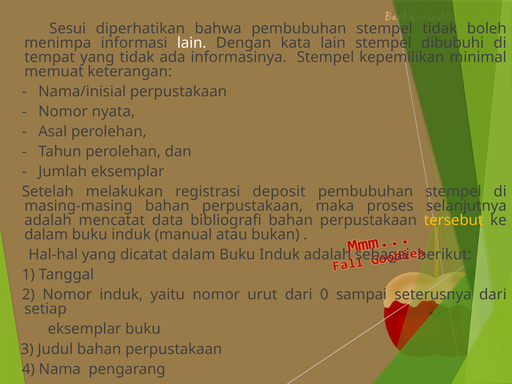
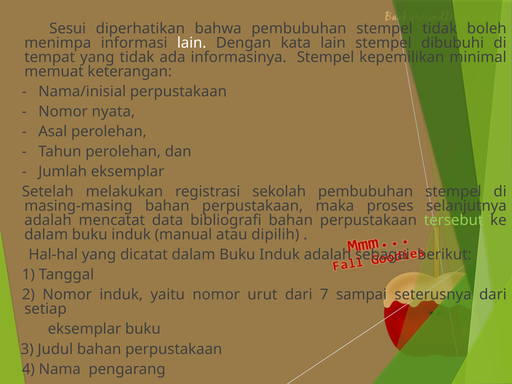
deposit: deposit -> sekolah
tersebut colour: yellow -> light green
bukan: bukan -> dipilih
0: 0 -> 7
